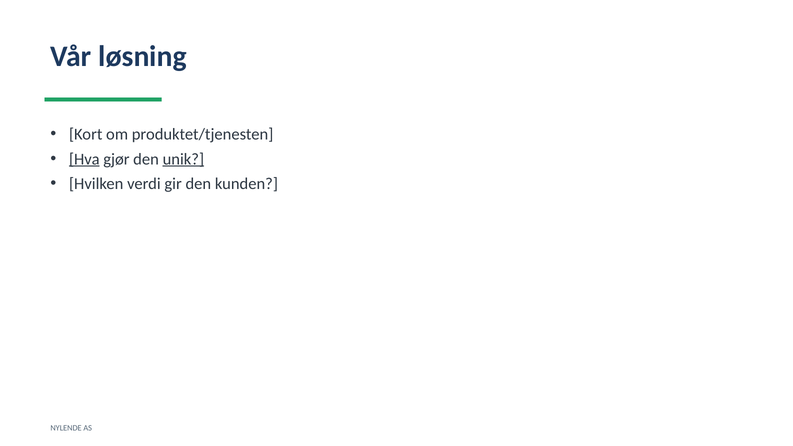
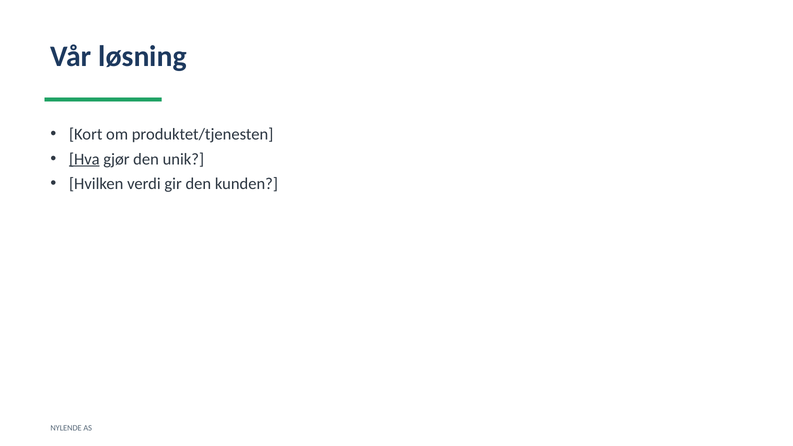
unik underline: present -> none
